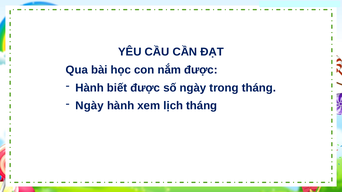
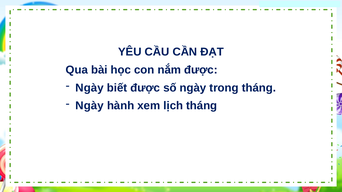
Hành at (90, 88): Hành -> Ngày
